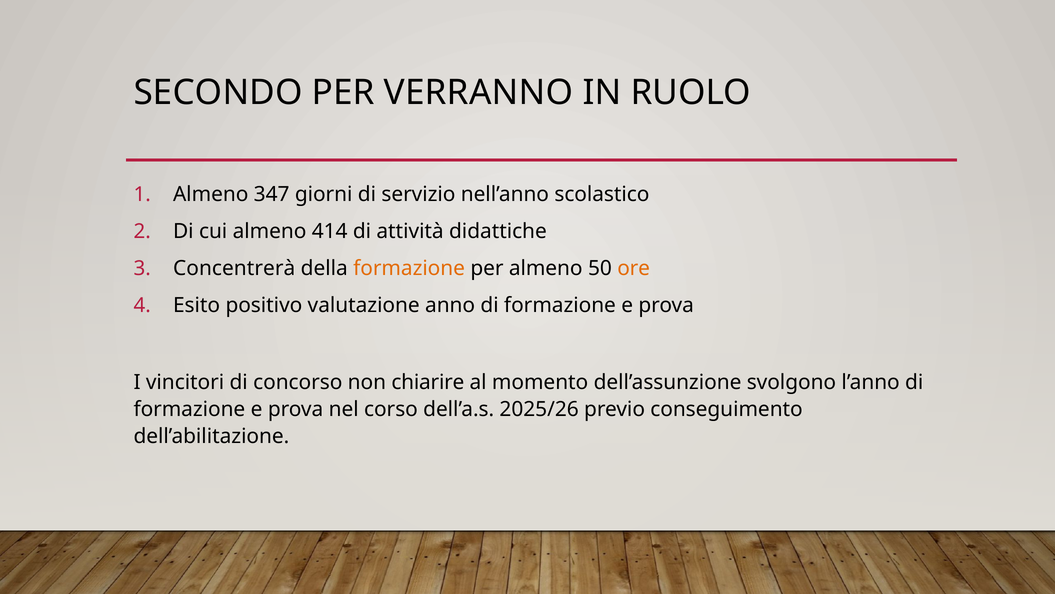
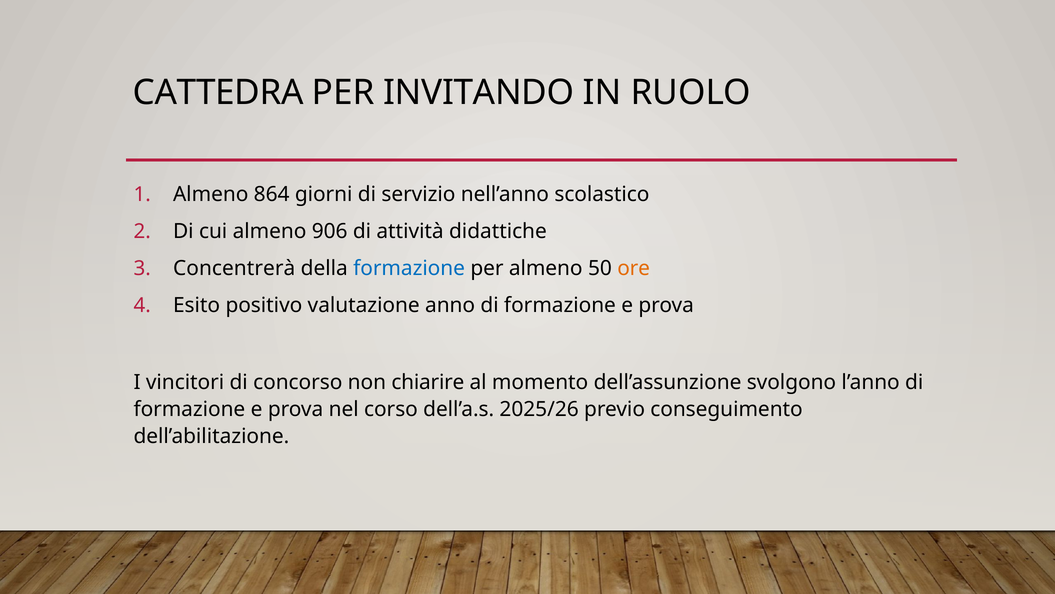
SECONDO: SECONDO -> CATTEDRA
VERRANNO: VERRANNO -> INVITANDO
347: 347 -> 864
414: 414 -> 906
formazione at (409, 268) colour: orange -> blue
